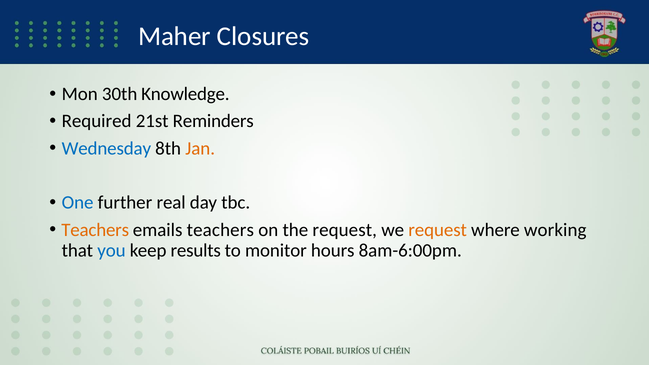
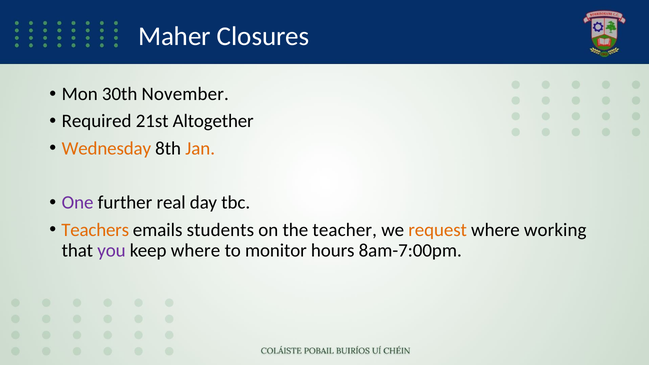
Knowledge: Knowledge -> November
Reminders: Reminders -> Altogether
Wednesday colour: blue -> orange
One colour: blue -> purple
emails teachers: teachers -> students
the request: request -> teacher
you colour: blue -> purple
keep results: results -> where
8am-6:00pm: 8am-6:00pm -> 8am-7:00pm
